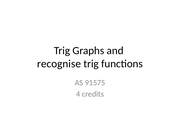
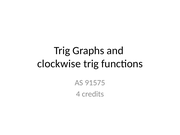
recognise: recognise -> clockwise
